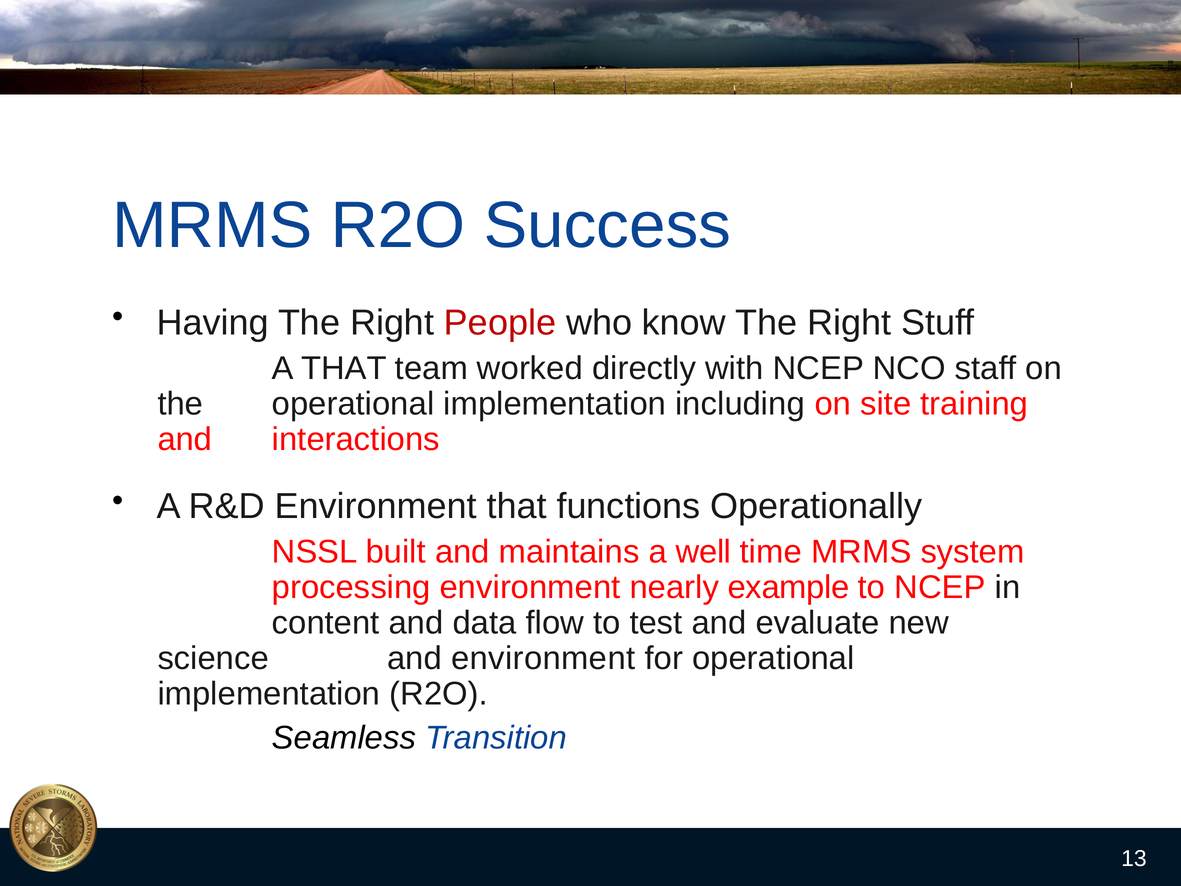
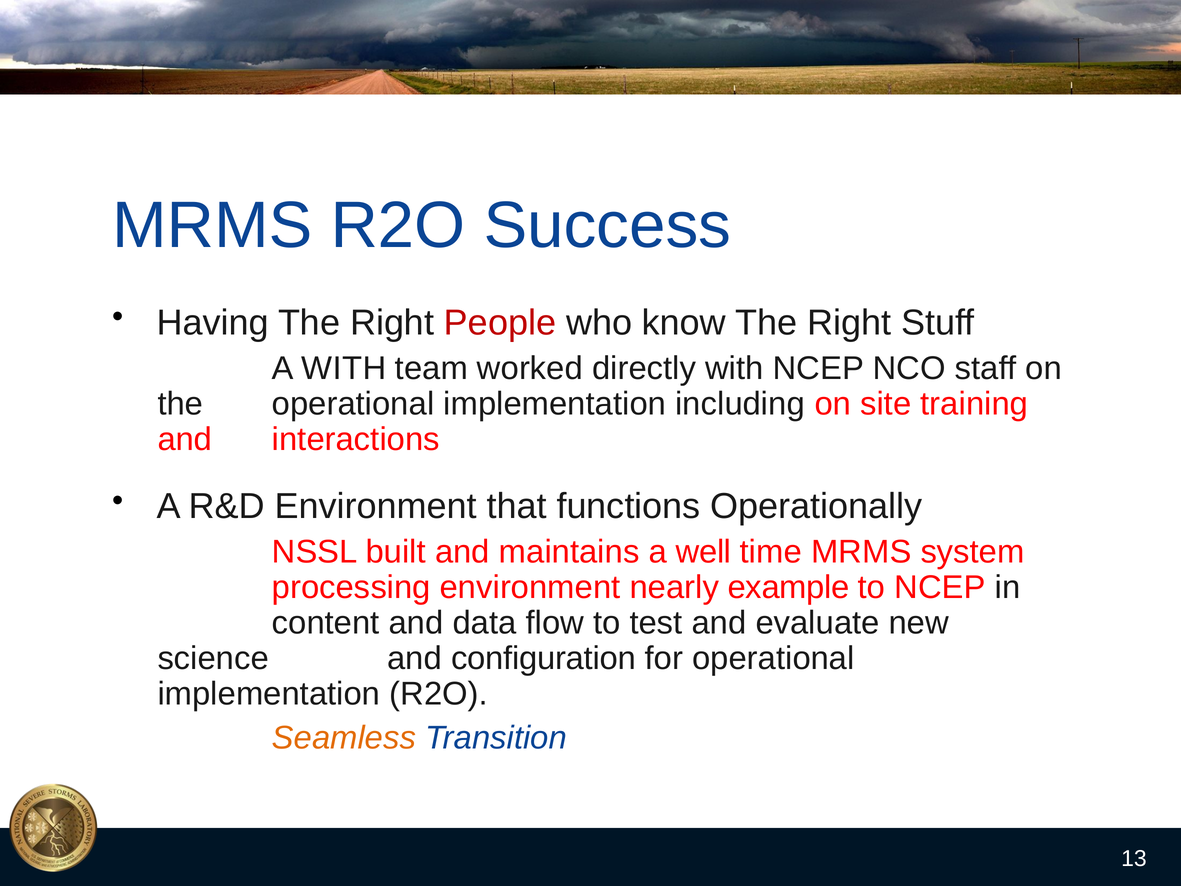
A THAT: THAT -> WITH
and environment: environment -> configuration
Seamless colour: black -> orange
